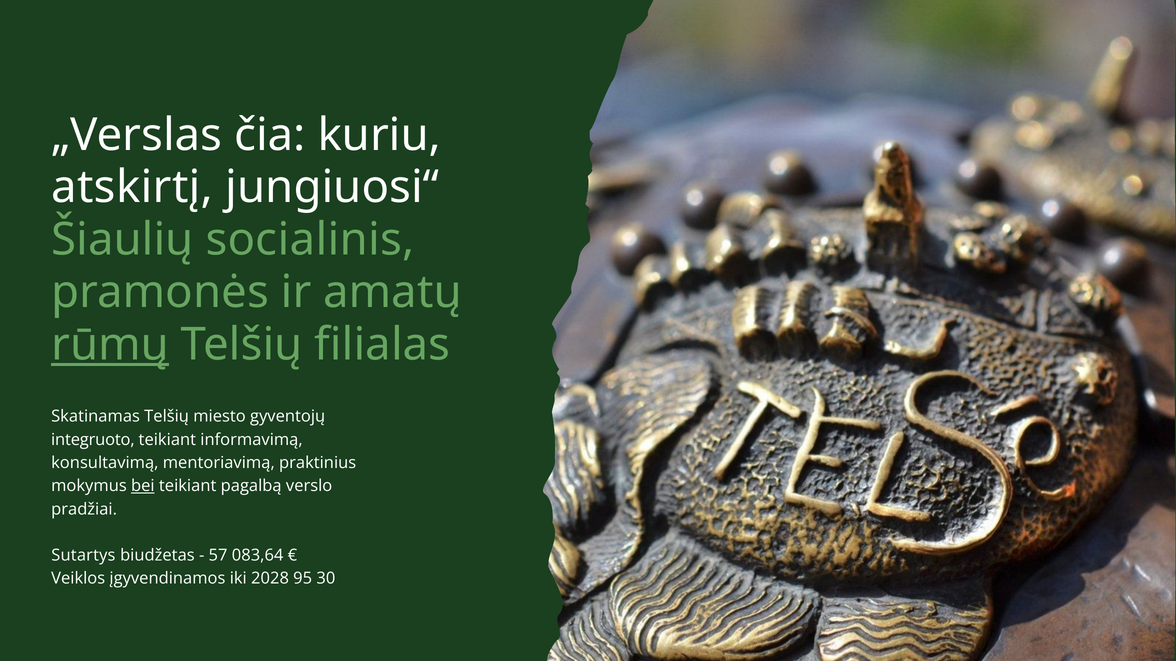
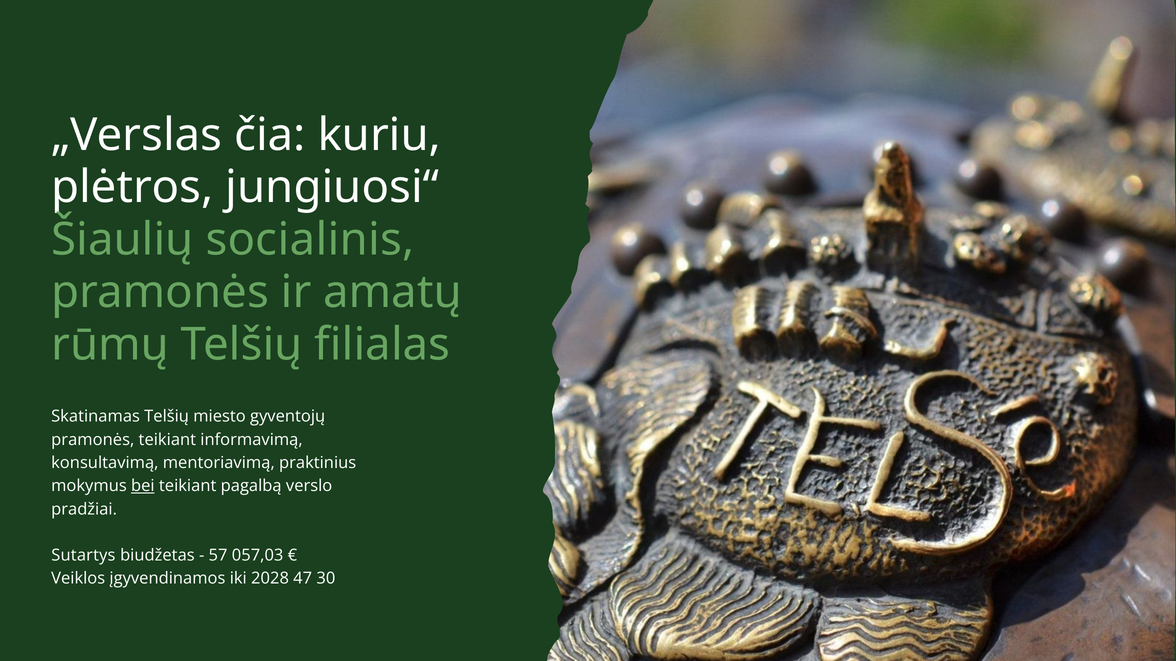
atskirtį: atskirtį -> plėtros
rūmų underline: present -> none
integruoto at (93, 440): integruoto -> pramonės
083,64: 083,64 -> 057,03
95: 95 -> 47
